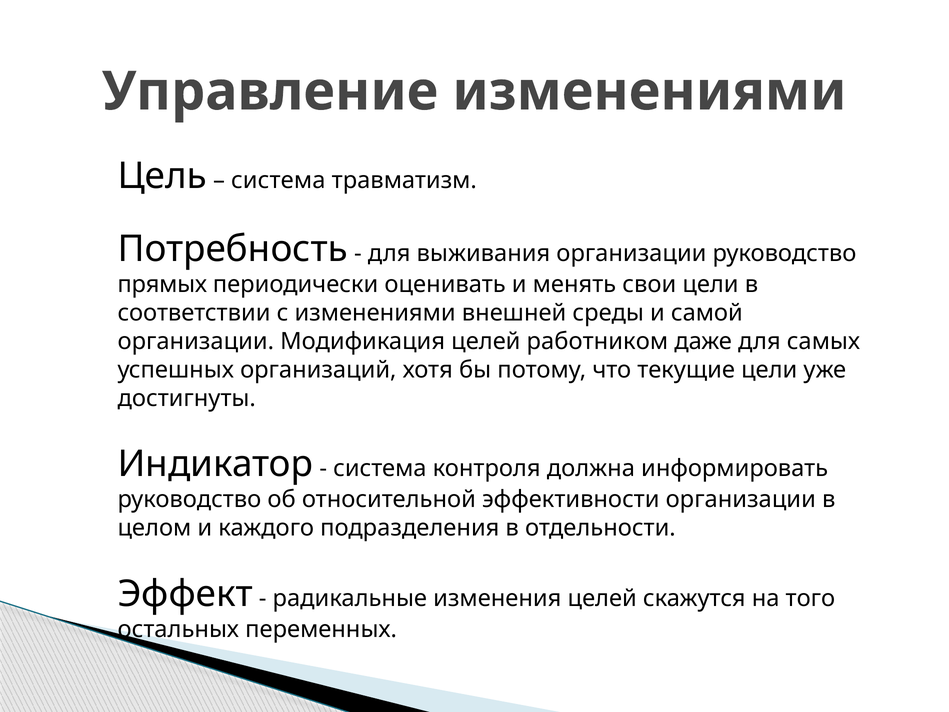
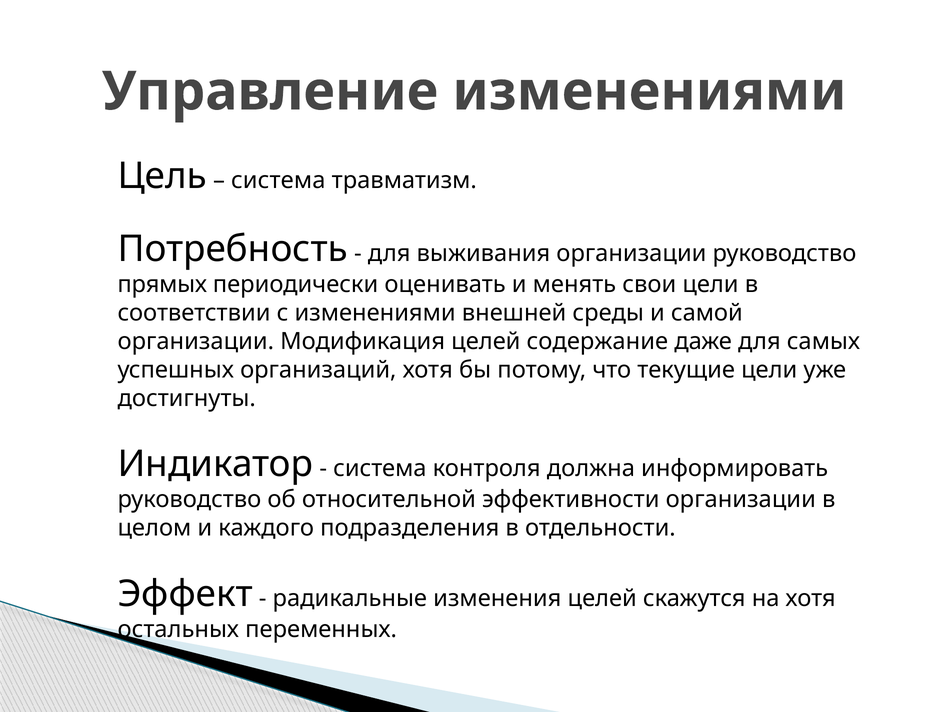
работником: работником -> содержание
на того: того -> хотя
